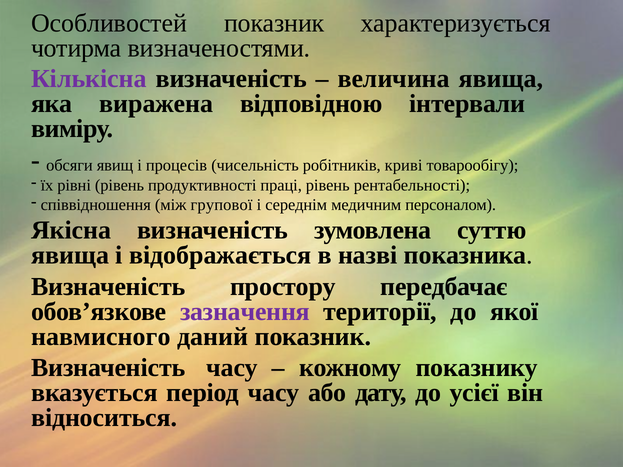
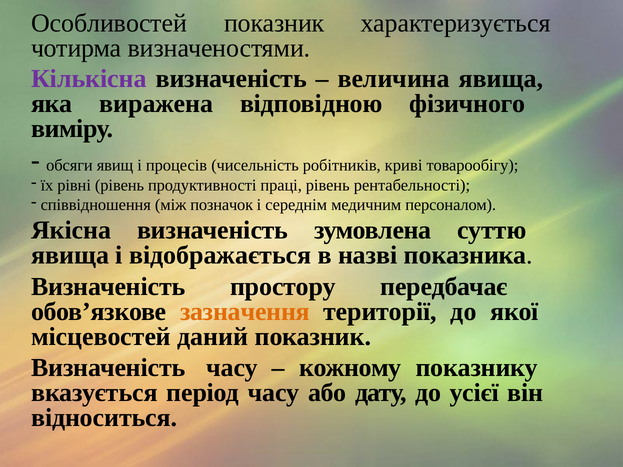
інтервали: інтервали -> фізичного
групової: групової -> позначок
зазначення colour: purple -> orange
навмисного: навмисного -> місцевостей
